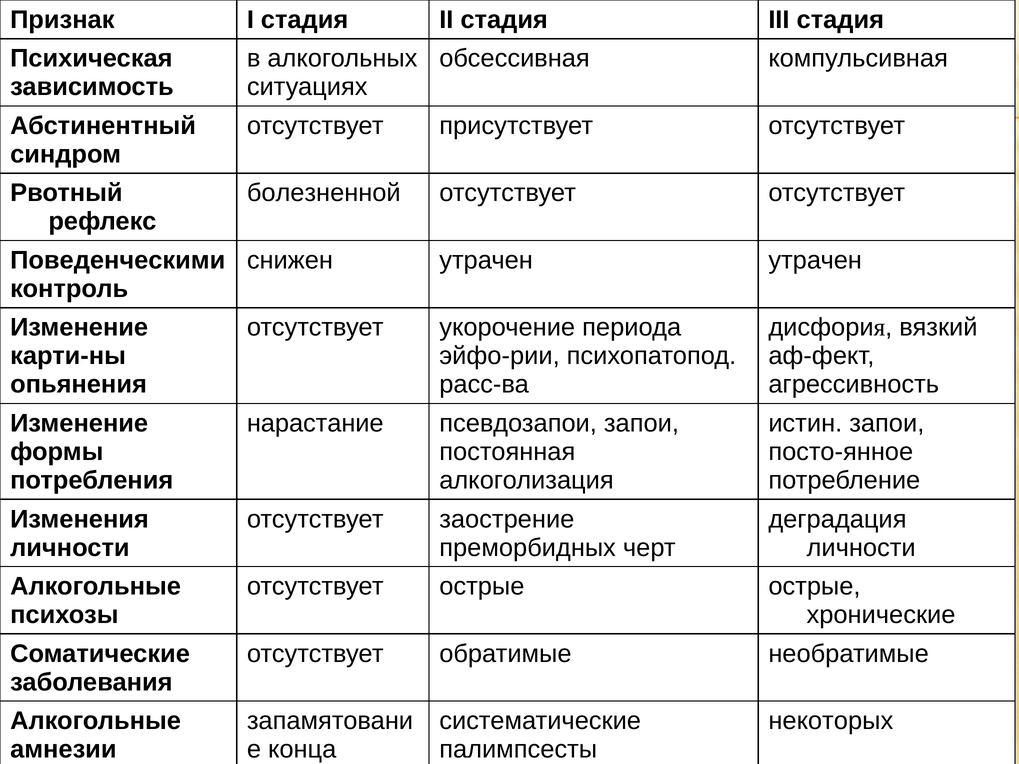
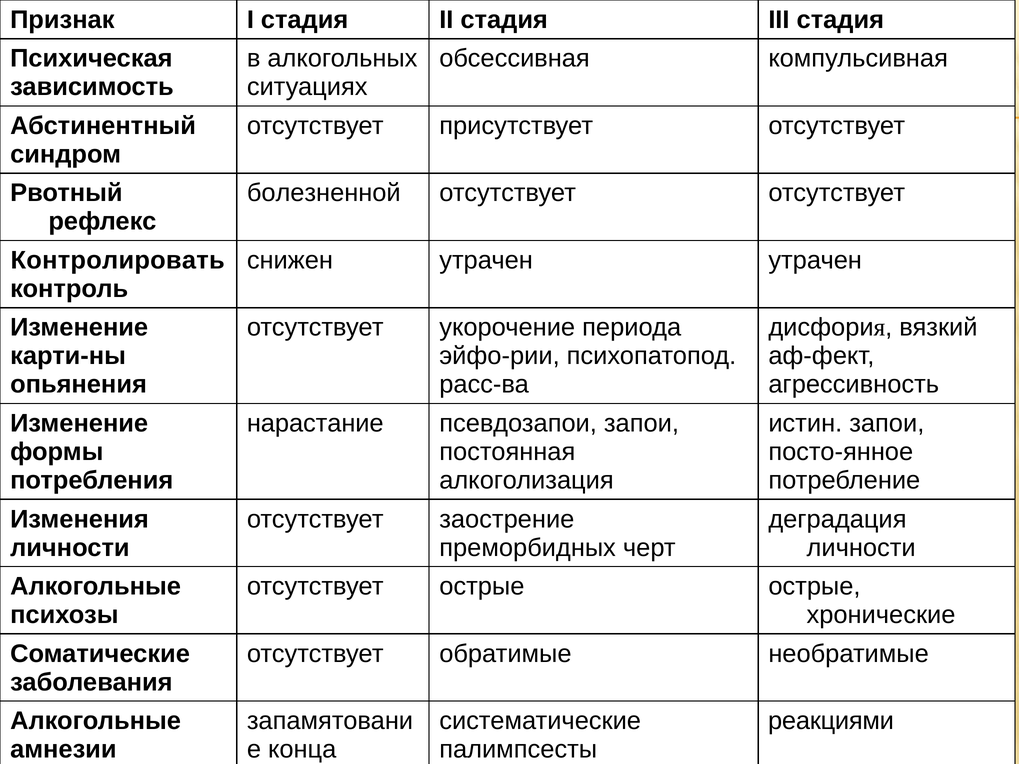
Поведенческими: Поведенческими -> Контролировать
некоторых: некоторых -> реакциями
